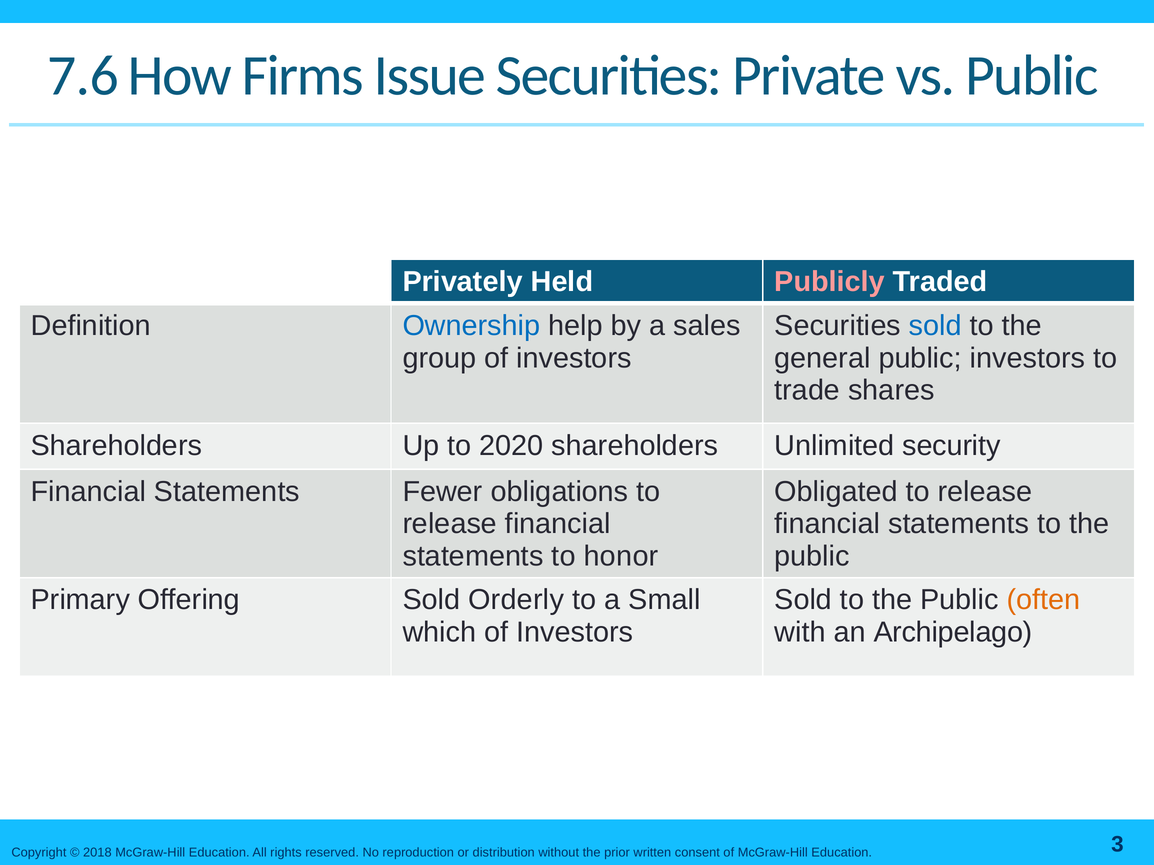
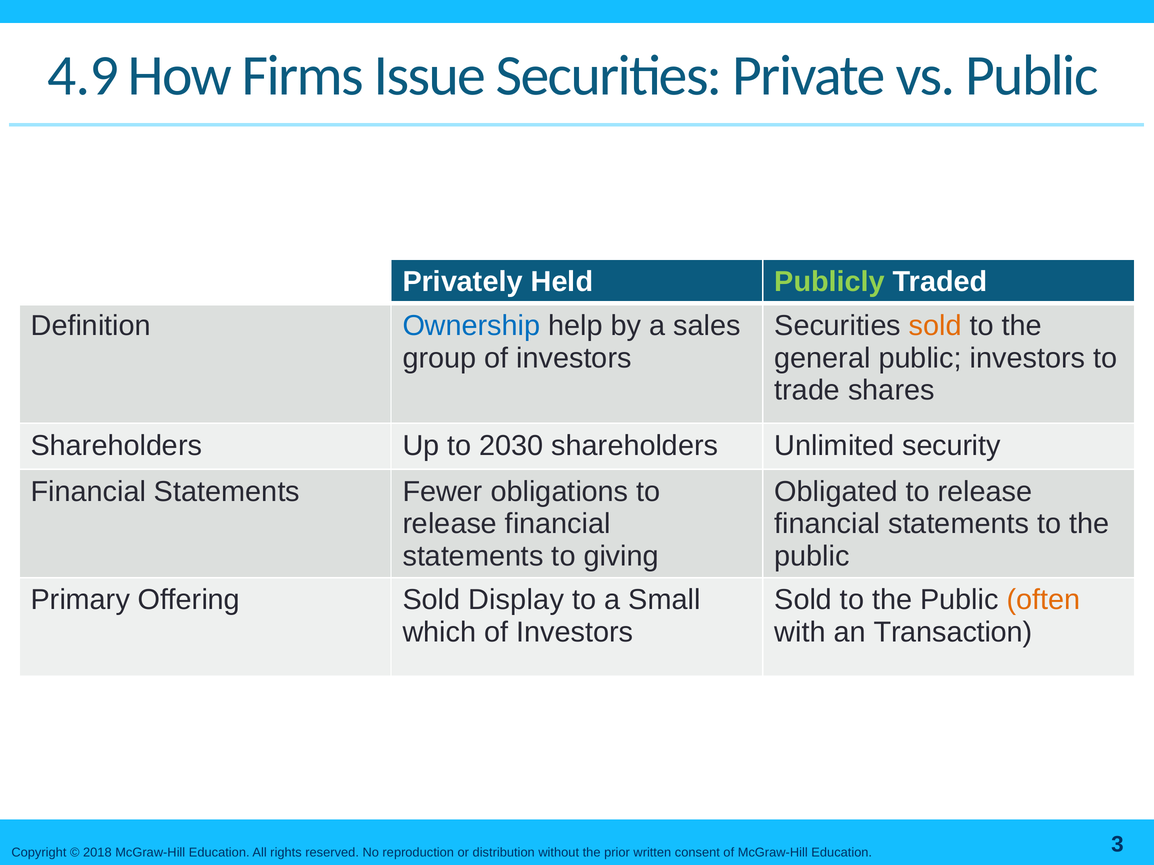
7.6: 7.6 -> 4.9
Publicly colour: pink -> light green
sold at (935, 326) colour: blue -> orange
2020: 2020 -> 2030
honor: honor -> giving
Orderly: Orderly -> Display
Archipelago: Archipelago -> Transaction
